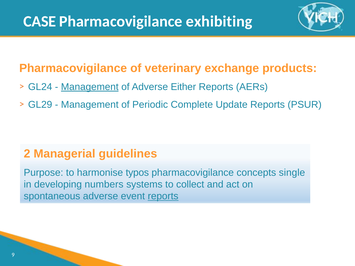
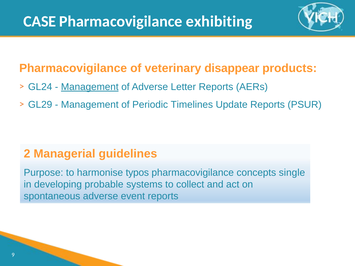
exchange: exchange -> disappear
Either: Either -> Letter
Complete: Complete -> Timelines
numbers: numbers -> probable
reports at (163, 196) underline: present -> none
